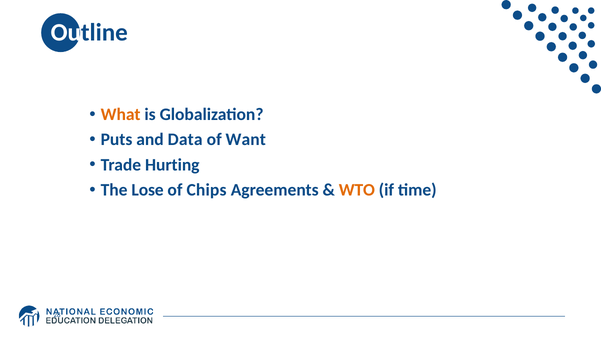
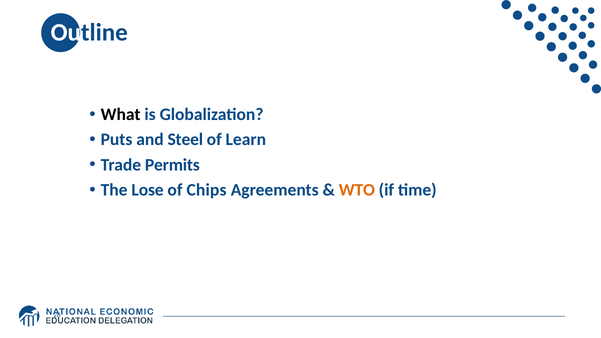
What colour: orange -> black
Data: Data -> Steel
Want: Want -> Learn
Hurting: Hurting -> Permits
